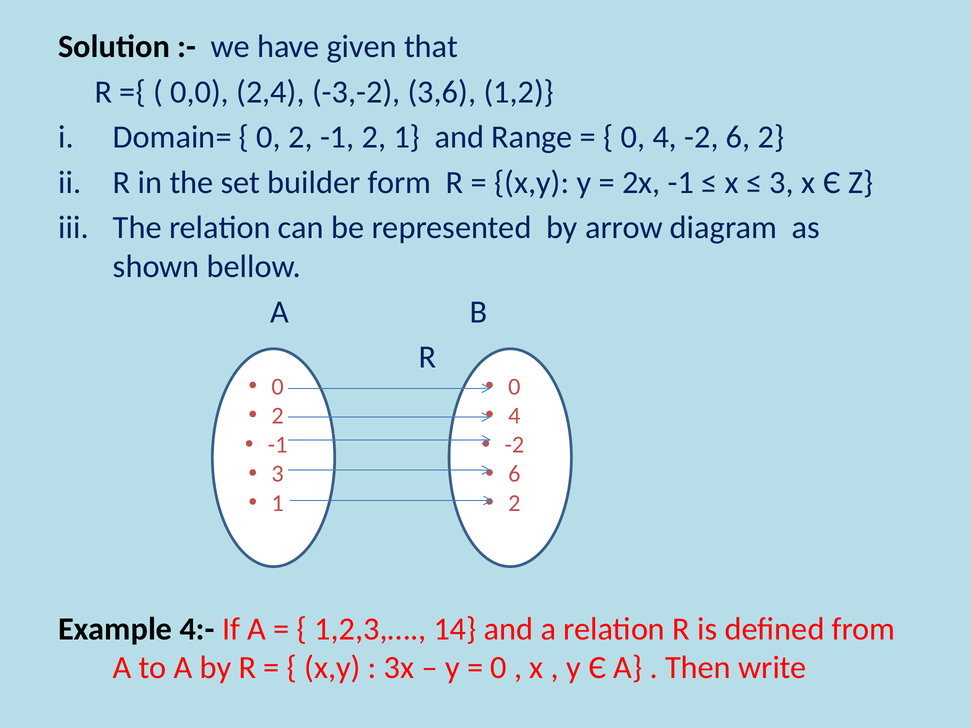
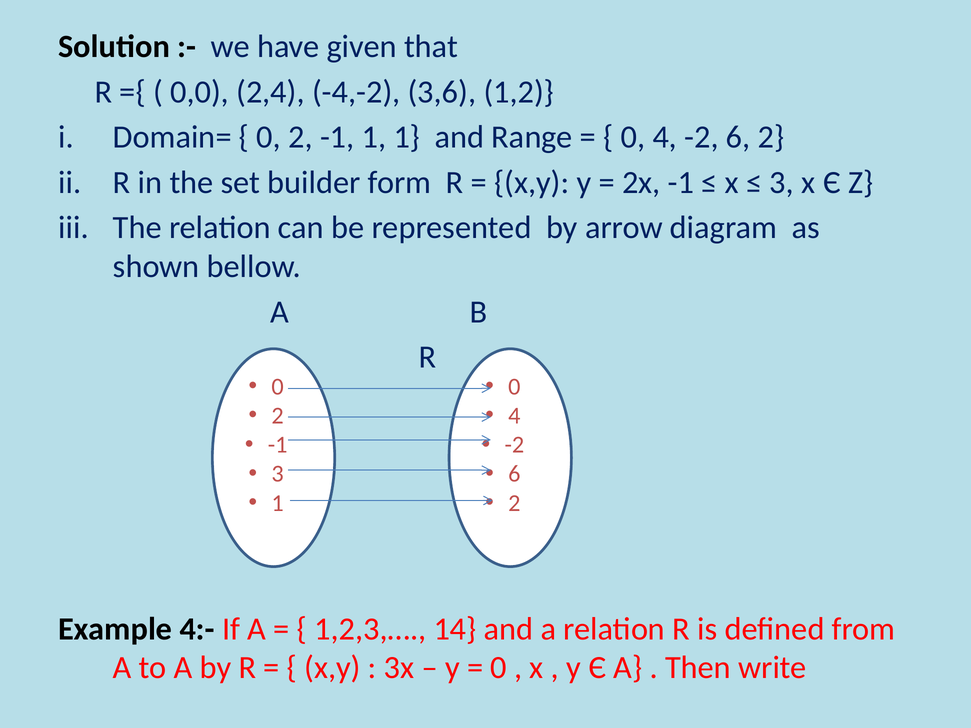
-3,-2: -3,-2 -> -4,-2
-1 2: 2 -> 1
